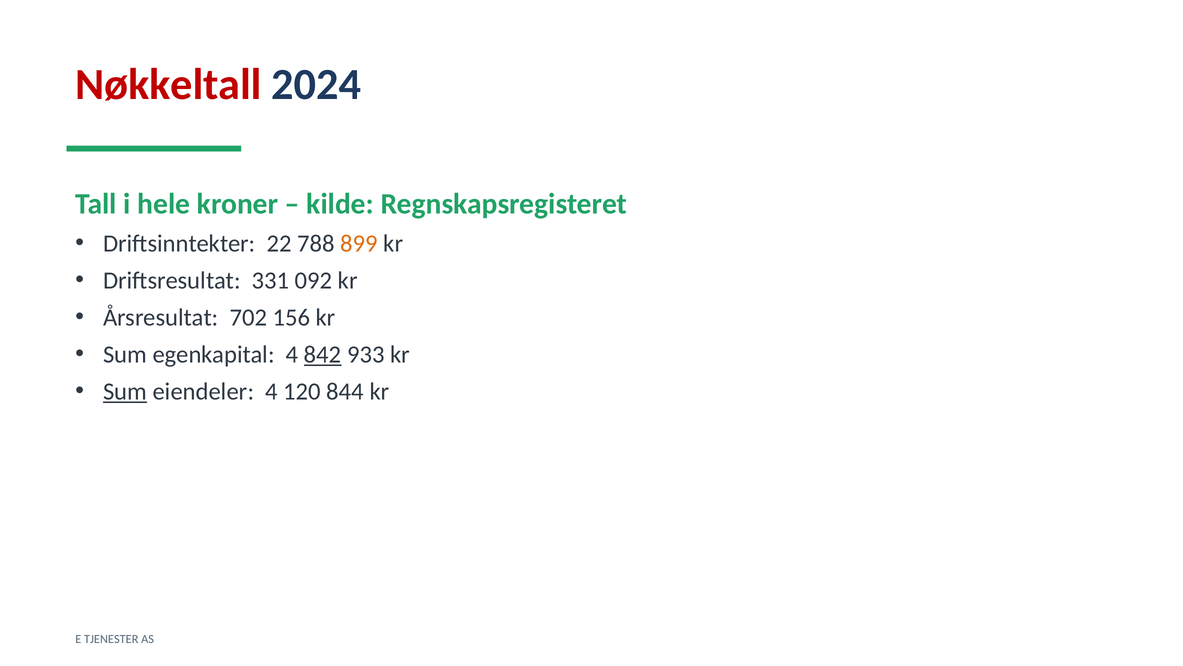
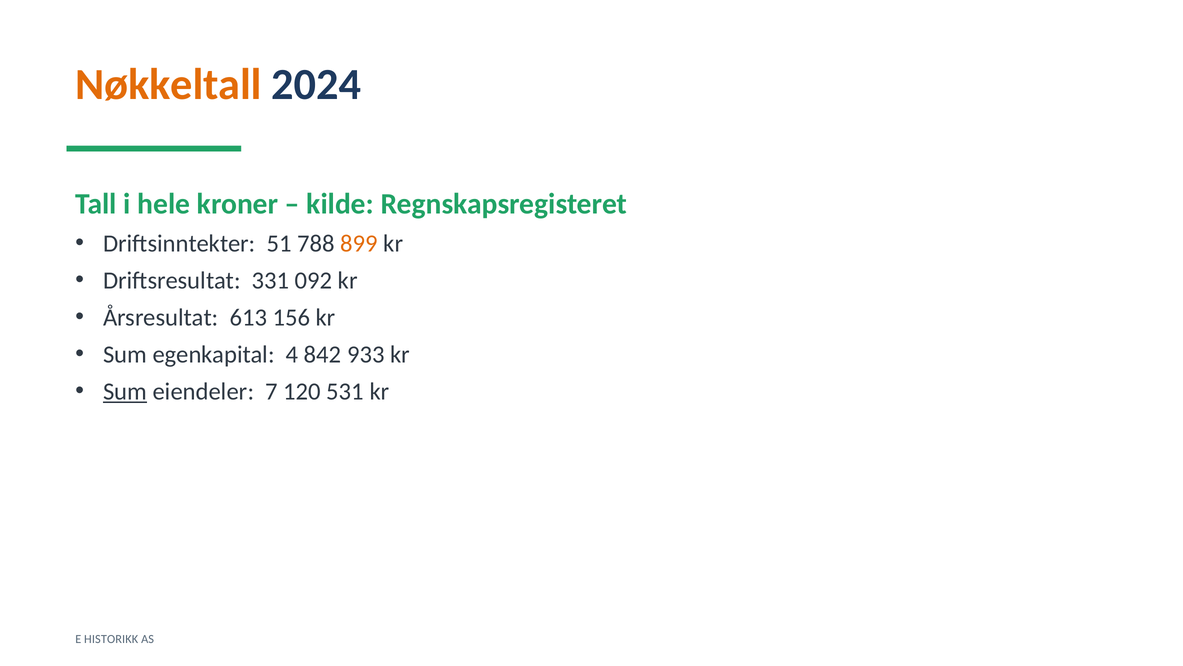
Nøkkeltall colour: red -> orange
22: 22 -> 51
702: 702 -> 613
842 underline: present -> none
eiendeler 4: 4 -> 7
844: 844 -> 531
TJENESTER: TJENESTER -> HISTORIKK
